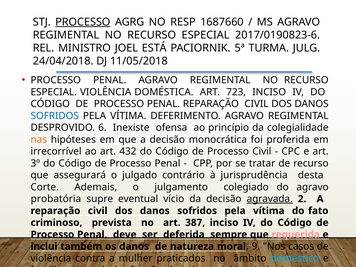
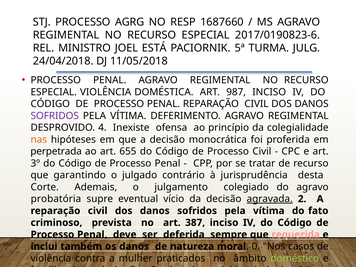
PROCESSO at (83, 22) underline: present -> none
723: 723 -> 987
SOFRIDOS at (55, 116) colour: blue -> purple
6: 6 -> 4
irrecorrível: irrecorrível -> perpetrada
432: 432 -> 655
assegurará: assegurará -> garantindo
9: 9 -> 0
doméstico colour: light blue -> light green
